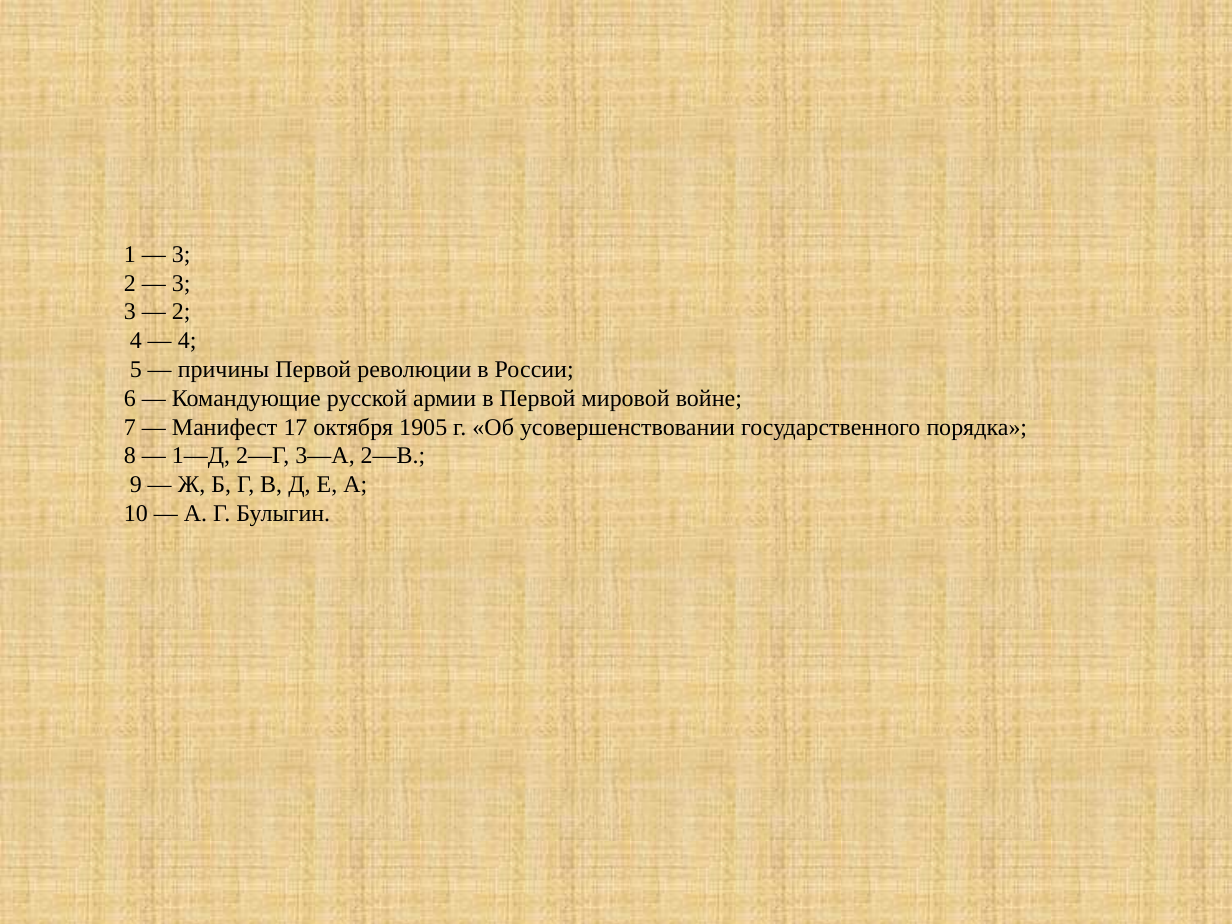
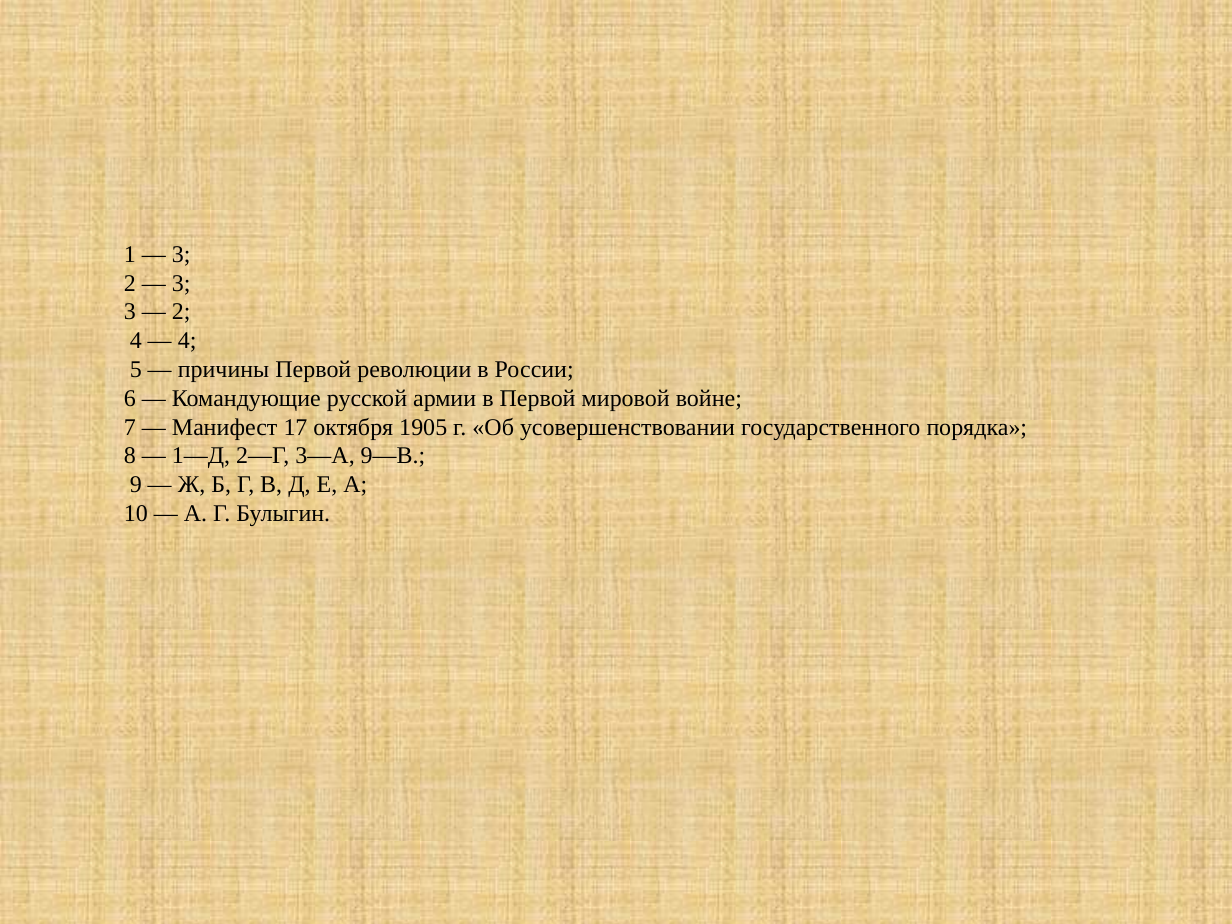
2—В: 2—В -> 9—В
